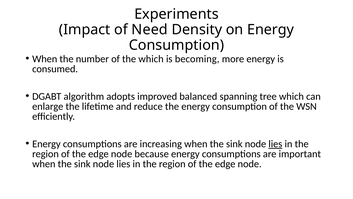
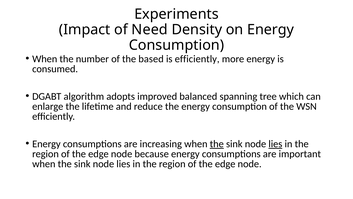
the which: which -> based
is becoming: becoming -> efficiently
the at (217, 144) underline: none -> present
